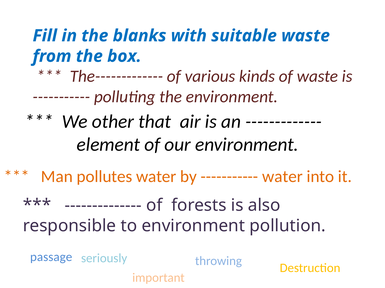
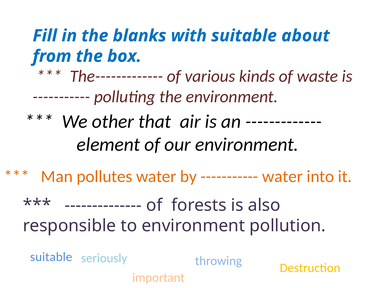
suitable waste: waste -> about
passage at (51, 258): passage -> suitable
